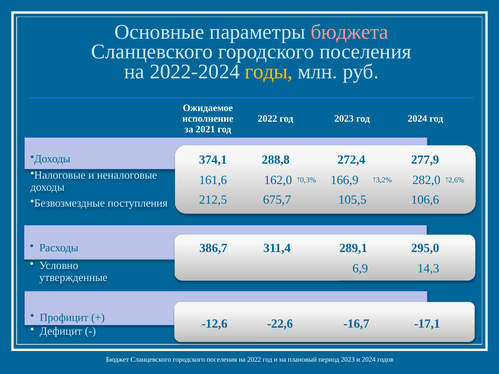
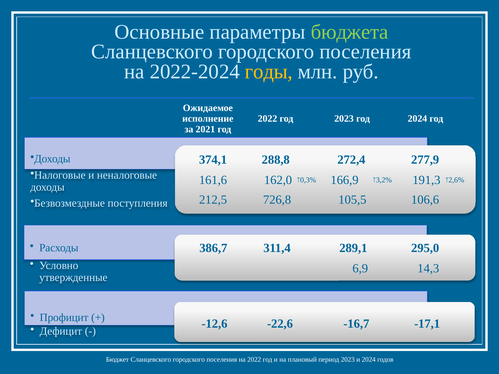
бюджета colour: pink -> light green
282,0: 282,0 -> 191,3
675,7: 675,7 -> 726,8
